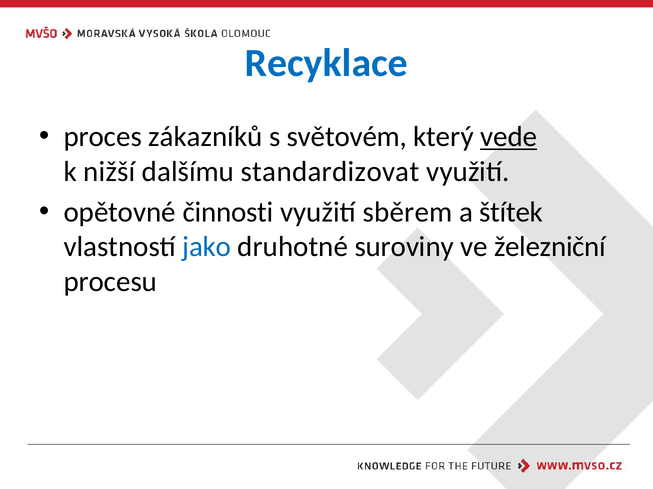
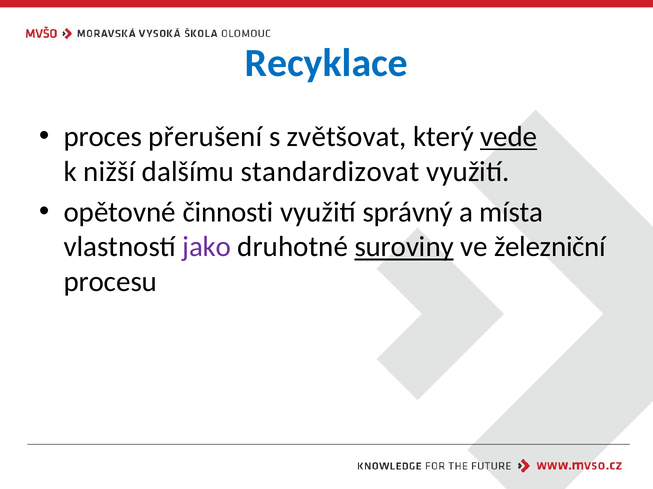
zákazníků: zákazníků -> přerušení
světovém: světovém -> zvětšovat
sběrem: sběrem -> správný
štítek: štítek -> místa
jako colour: blue -> purple
suroviny underline: none -> present
